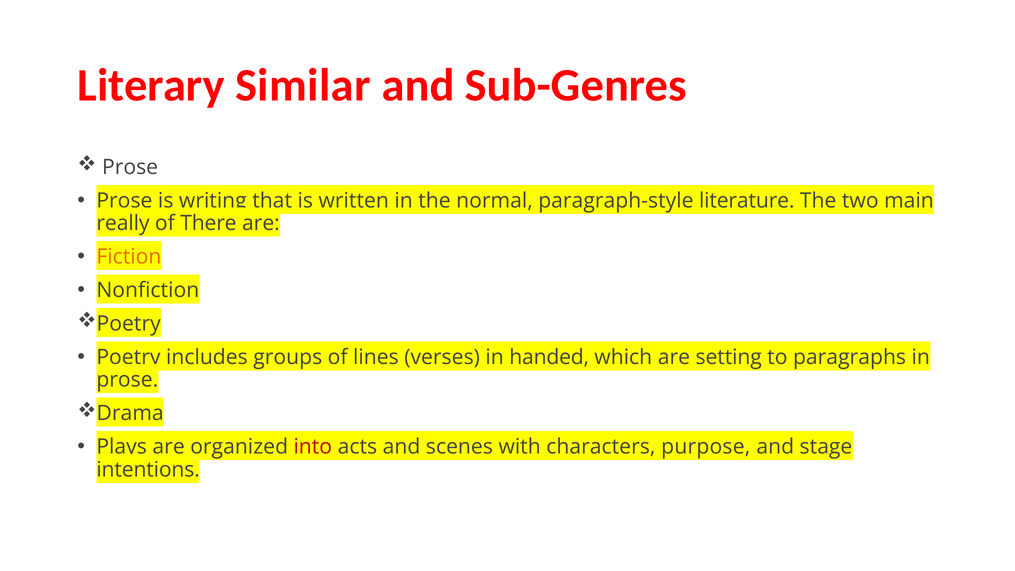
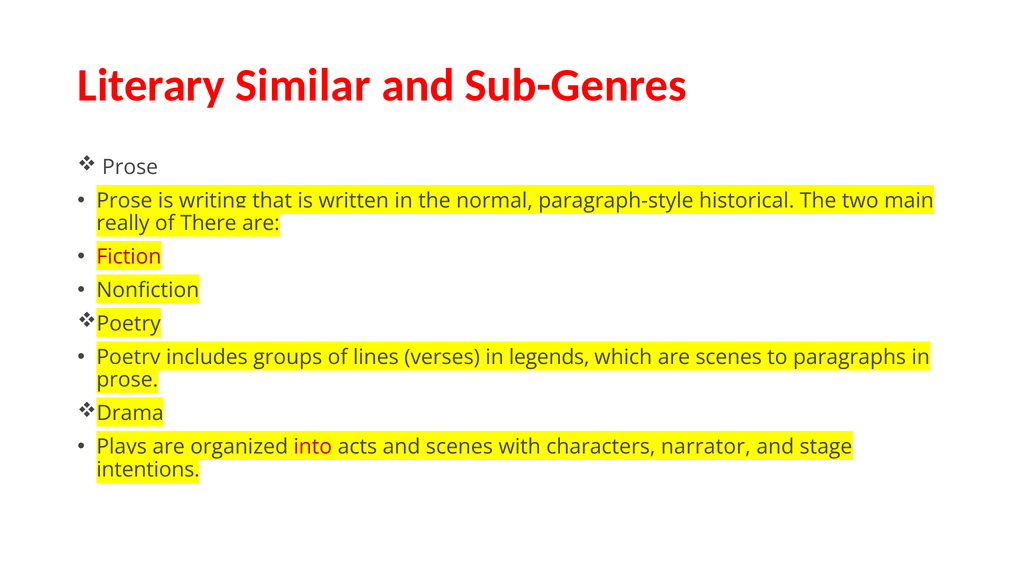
literature: literature -> historical
Fiction colour: orange -> red
handed: handed -> legends
are setting: setting -> scenes
purpose: purpose -> narrator
